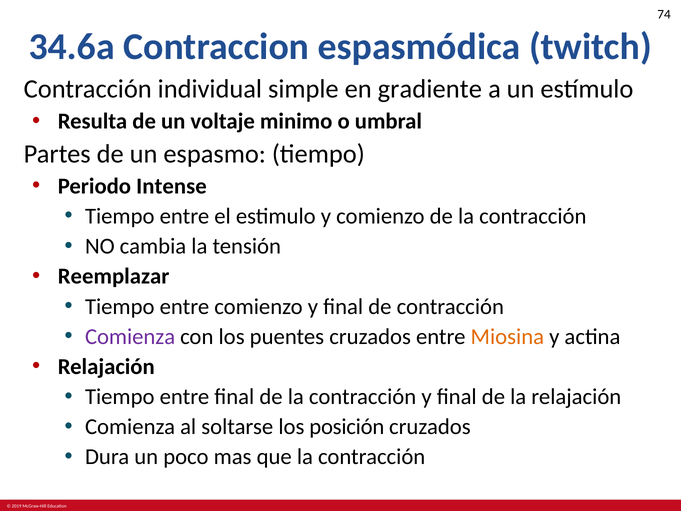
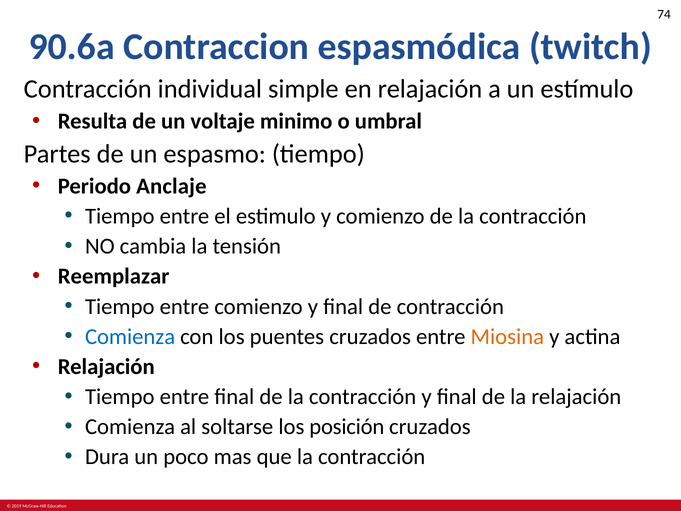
34.6a: 34.6a -> 90.6a
en gradiente: gradiente -> relajación
Intense: Intense -> Anclaje
Comienza at (130, 336) colour: purple -> blue
